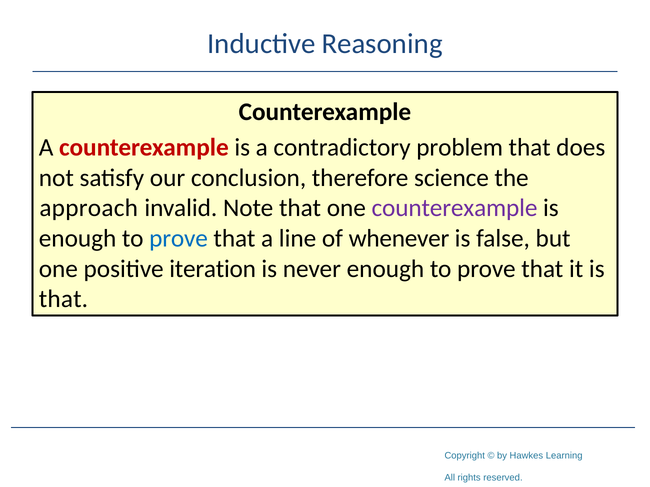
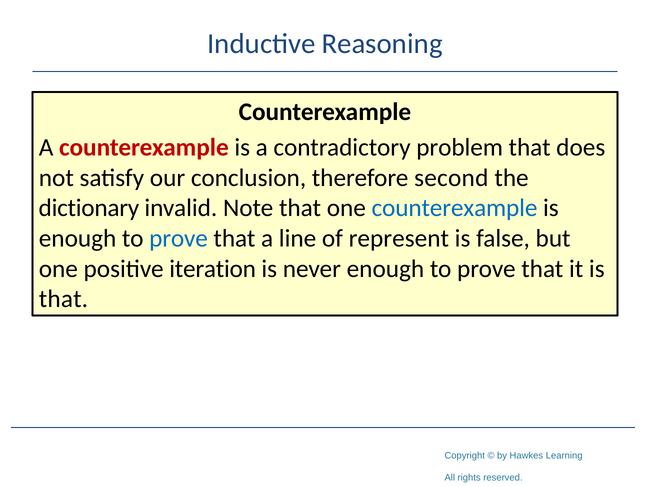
science: science -> second
approach: approach -> dictionary
counterexample at (455, 208) colour: purple -> blue
whenever: whenever -> represent
